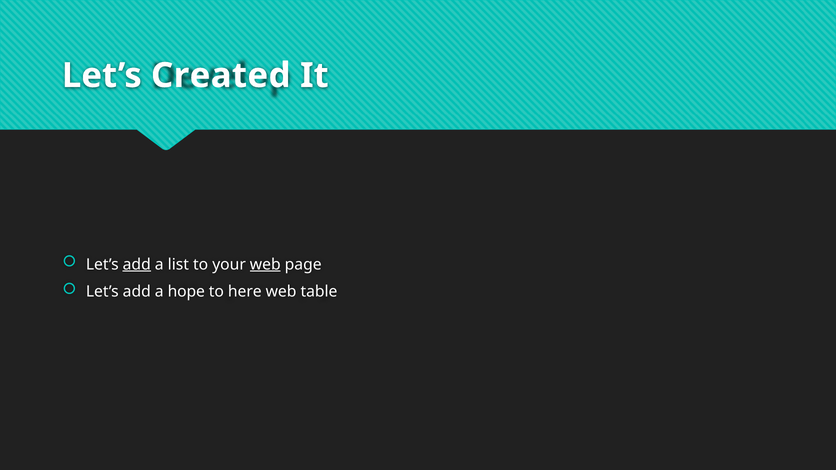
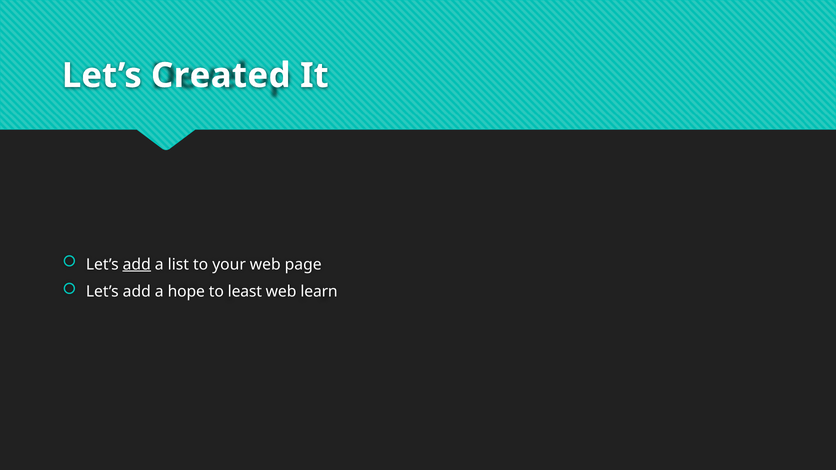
web at (265, 265) underline: present -> none
here: here -> least
table: table -> learn
